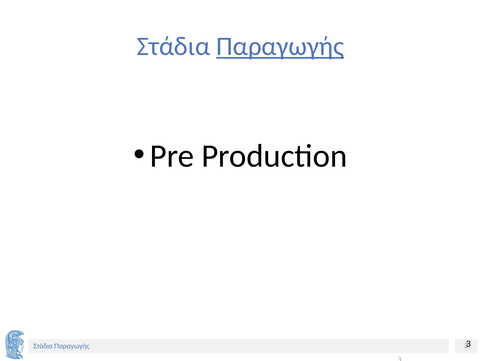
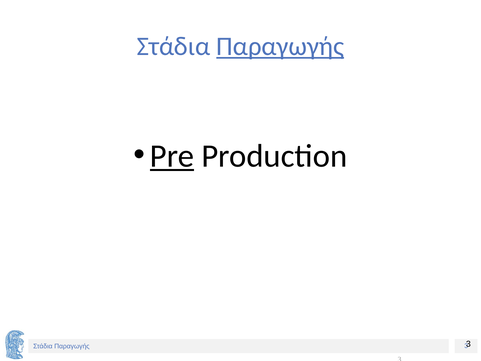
Pre underline: none -> present
